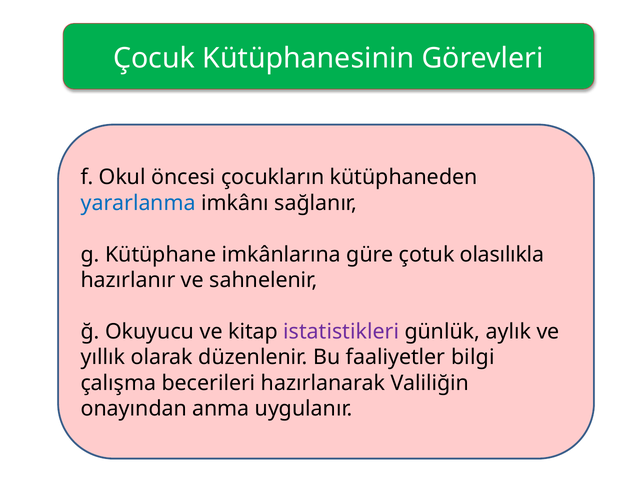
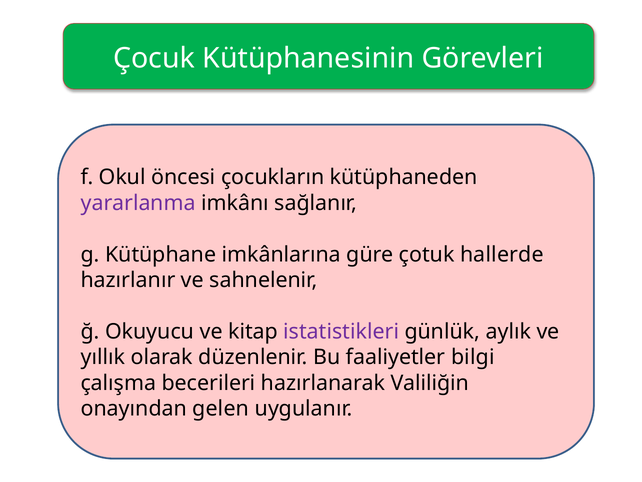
yararlanma colour: blue -> purple
olasılıkla: olasılıkla -> hallerde
anma: anma -> gelen
